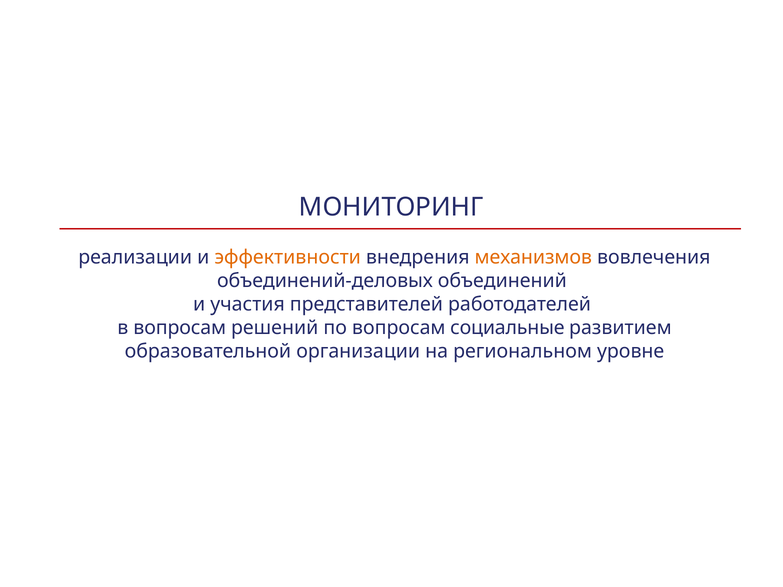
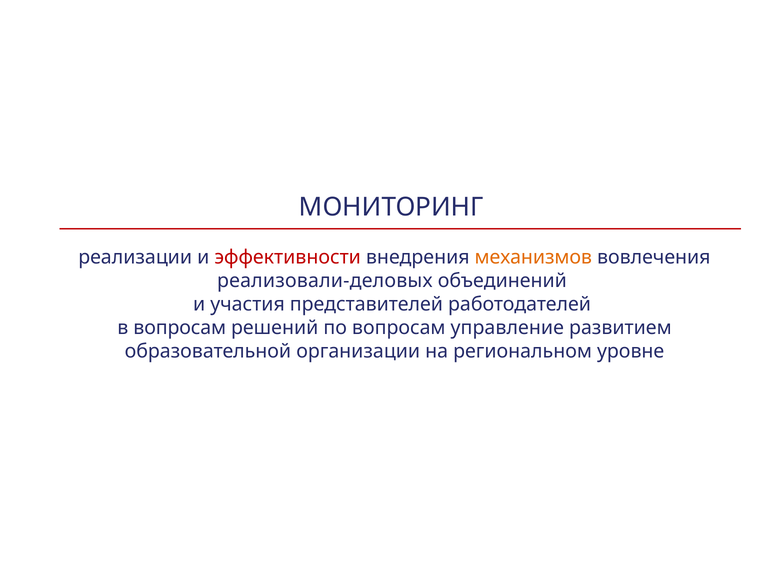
эффективности colour: orange -> red
объединений-деловых: объединений-деловых -> реализовали-деловых
социальные: социальные -> управление
